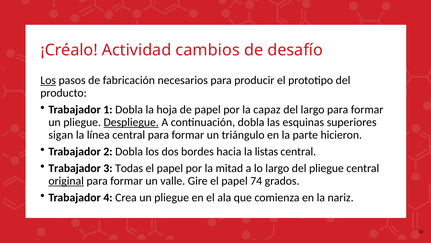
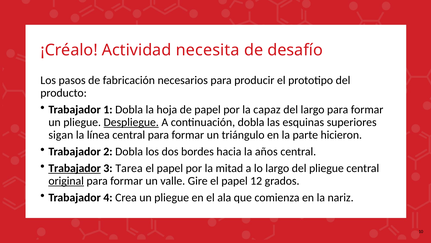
cambios: cambios -> necesita
Los at (48, 80) underline: present -> none
listas: listas -> años
Trabajador at (75, 168) underline: none -> present
Todas: Todas -> Tarea
74: 74 -> 12
